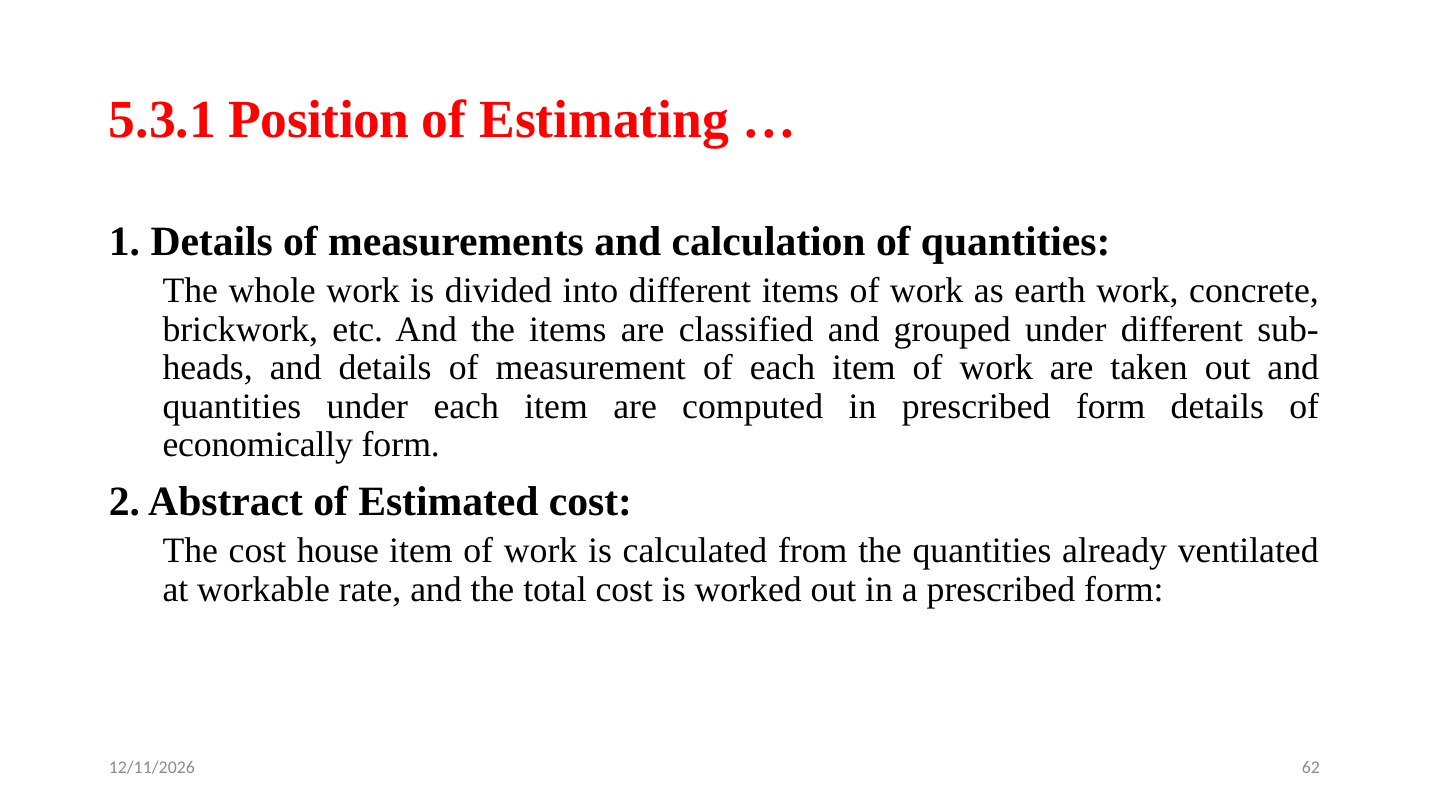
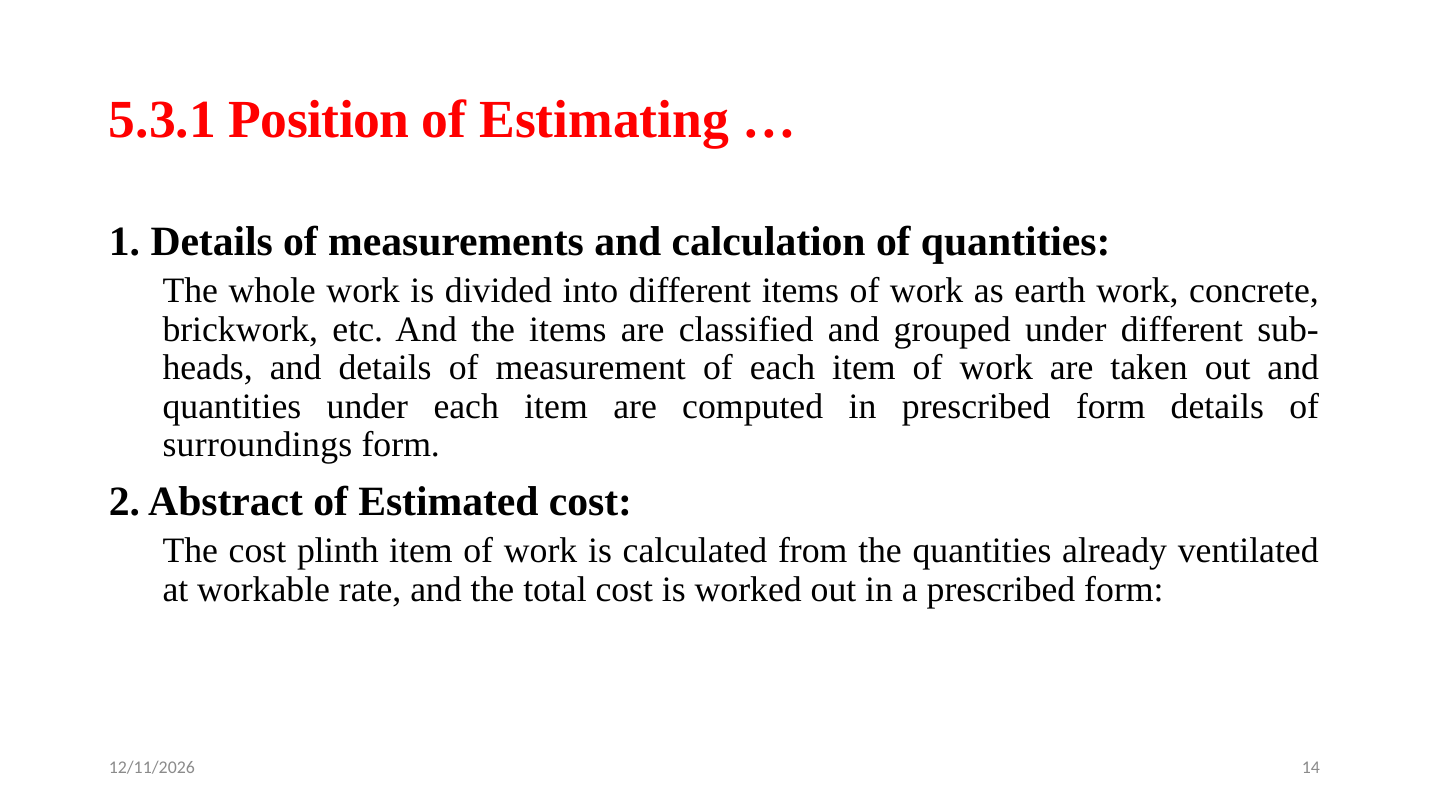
economically: economically -> surroundings
house: house -> plinth
62: 62 -> 14
